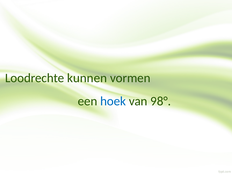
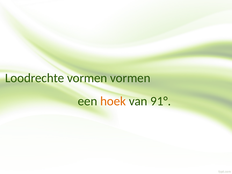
Loodrechte kunnen: kunnen -> vormen
hoek colour: blue -> orange
98°: 98° -> 91°
